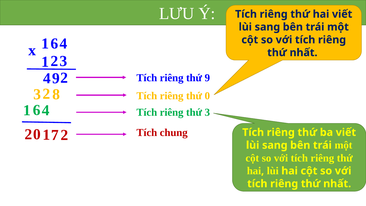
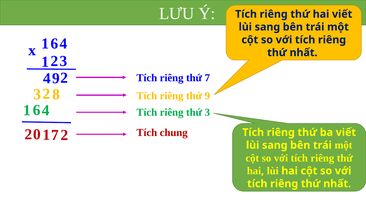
thứ 9: 9 -> 7
thứ 0: 0 -> 9
